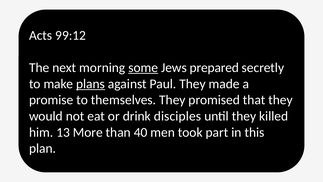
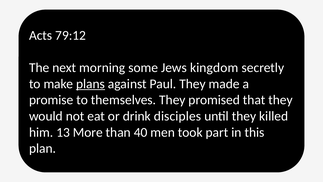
99:12: 99:12 -> 79:12
some underline: present -> none
prepared: prepared -> kingdom
